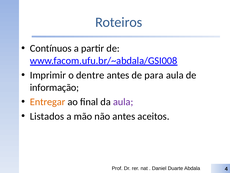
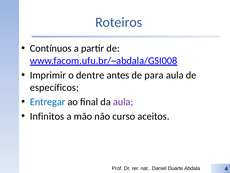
informação: informação -> específicos
Entregar colour: orange -> blue
Listados: Listados -> Infinitos
não antes: antes -> curso
